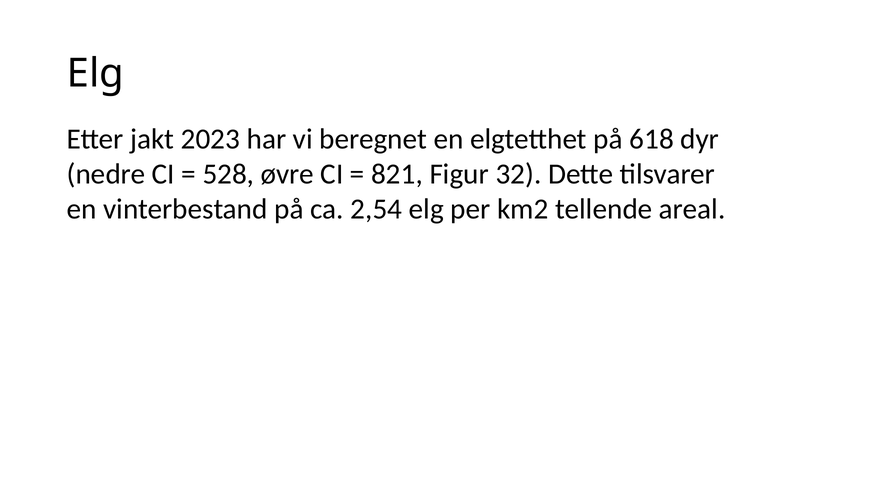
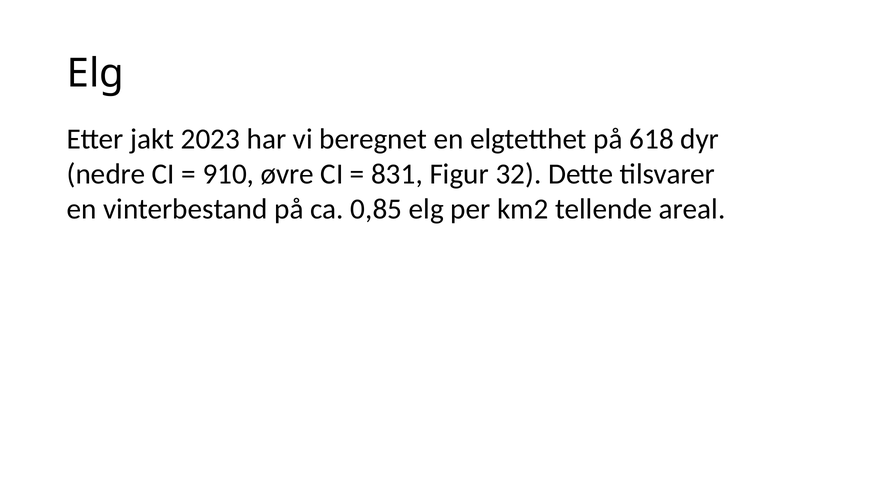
528: 528 -> 910
821: 821 -> 831
2,54: 2,54 -> 0,85
